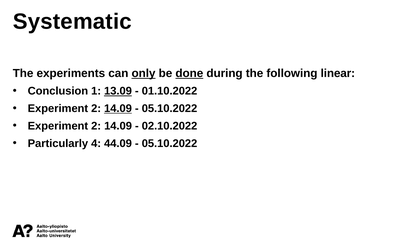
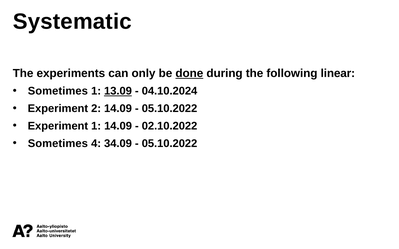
only underline: present -> none
Conclusion at (58, 91): Conclusion -> Sometimes
01.10.2022: 01.10.2022 -> 04.10.2024
14.09 at (118, 109) underline: present -> none
2 at (96, 126): 2 -> 1
Particularly at (58, 144): Particularly -> Sometimes
44.09: 44.09 -> 34.09
